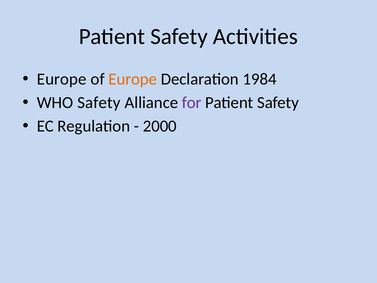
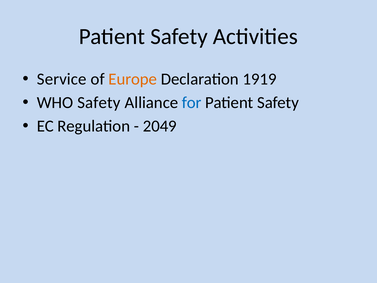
Europe at (62, 79): Europe -> Service
1984: 1984 -> 1919
for colour: purple -> blue
2000: 2000 -> 2049
